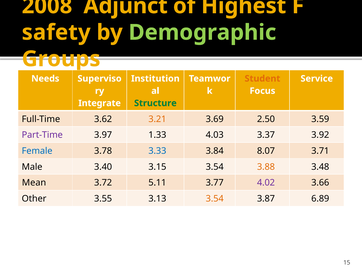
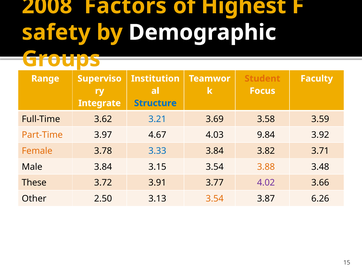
Adjunct: Adjunct -> Factors
Demographic colour: light green -> white
Needs: Needs -> Range
Service: Service -> Faculty
Structure colour: green -> blue
3.21 colour: orange -> blue
2.50: 2.50 -> 3.58
Part-Time colour: purple -> orange
1.33: 1.33 -> 4.67
3.37: 3.37 -> 9.84
Female colour: blue -> orange
8.07: 8.07 -> 3.82
Male 3.40: 3.40 -> 3.84
Mean: Mean -> These
5.11: 5.11 -> 3.91
3.55: 3.55 -> 2.50
6.89: 6.89 -> 6.26
